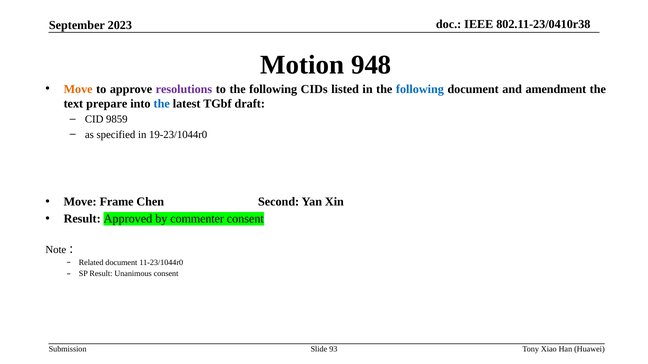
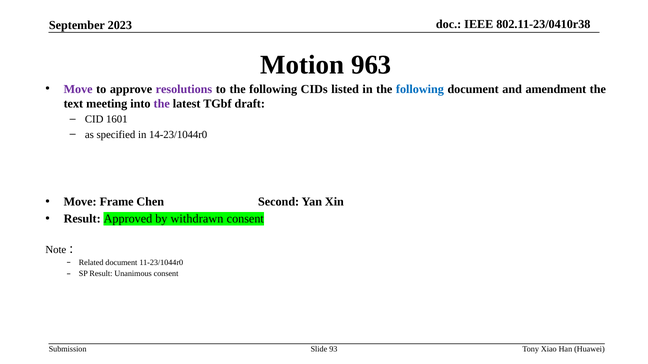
948: 948 -> 963
Move at (78, 89) colour: orange -> purple
prepare: prepare -> meeting
the at (162, 104) colour: blue -> purple
9859: 9859 -> 1601
19-23/1044r0: 19-23/1044r0 -> 14-23/1044r0
commenter: commenter -> withdrawn
